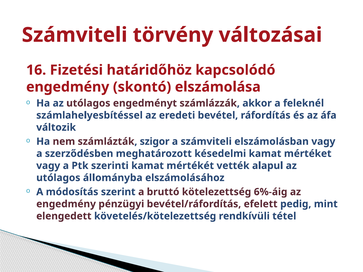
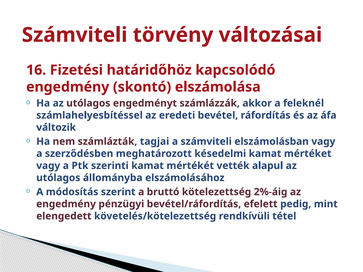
szigor: szigor -> tagjai
6%-áig: 6%-áig -> 2%-áig
